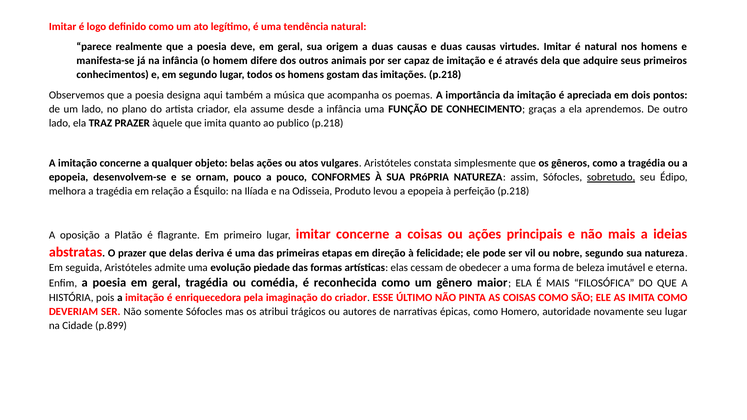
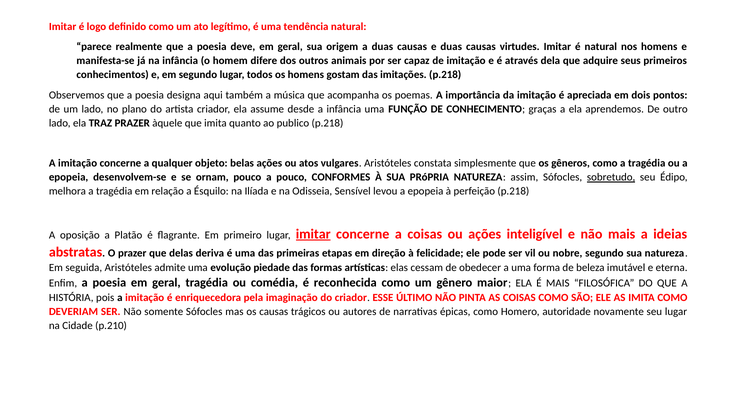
Produto: Produto -> Sensível
imitar at (313, 234) underline: none -> present
principais: principais -> inteligível
os atribui: atribui -> causas
p.899: p.899 -> p.210
